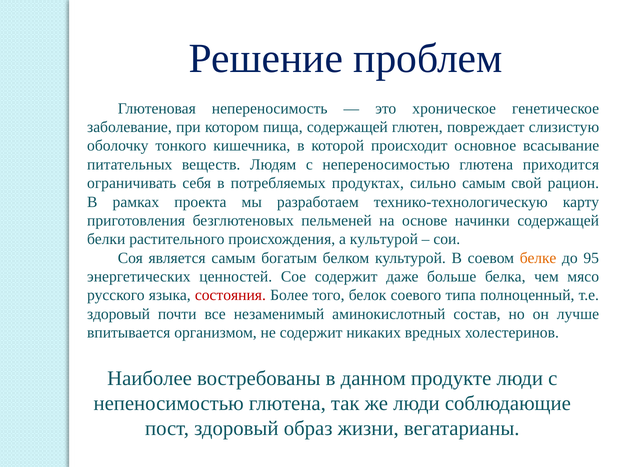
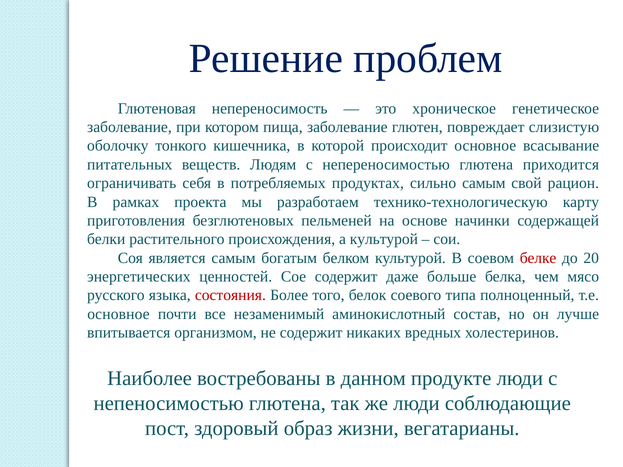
пища содержащей: содержащей -> заболевание
белке colour: orange -> red
95: 95 -> 20
здоровый at (119, 314): здоровый -> основное
